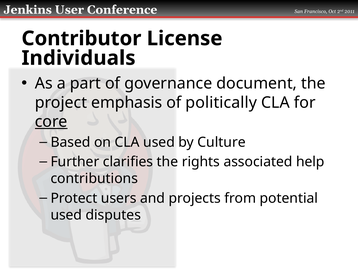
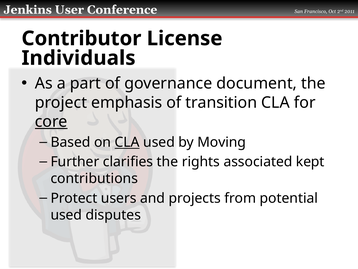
politically: politically -> transition
CLA at (127, 142) underline: none -> present
Culture: Culture -> Moving
help: help -> kept
